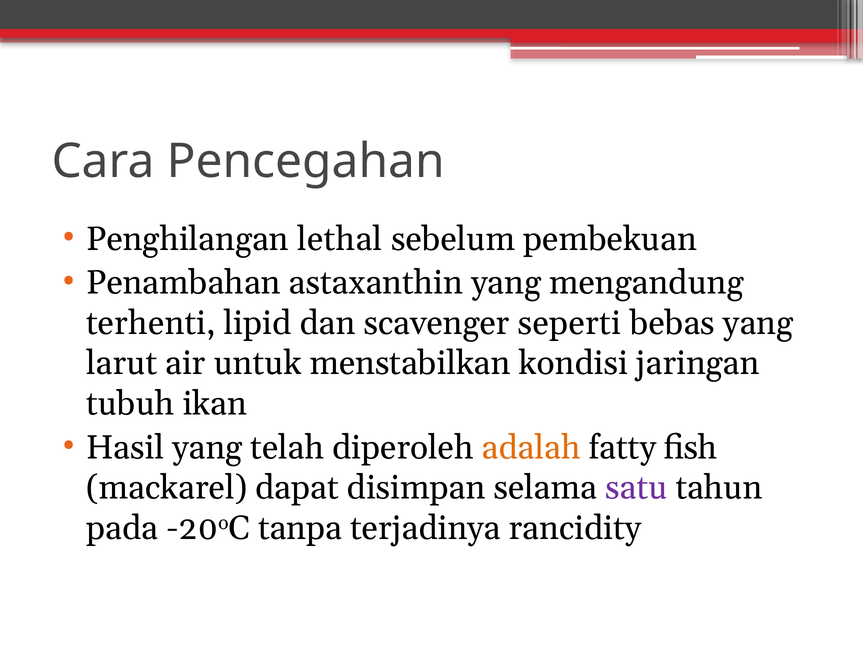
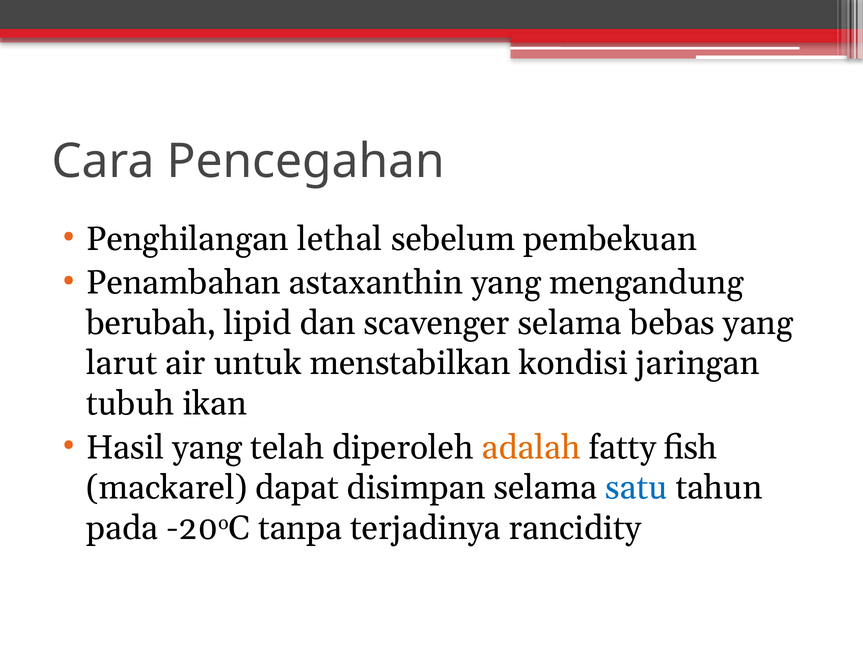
terhenti: terhenti -> berubah
scavenger seperti: seperti -> selama
satu colour: purple -> blue
